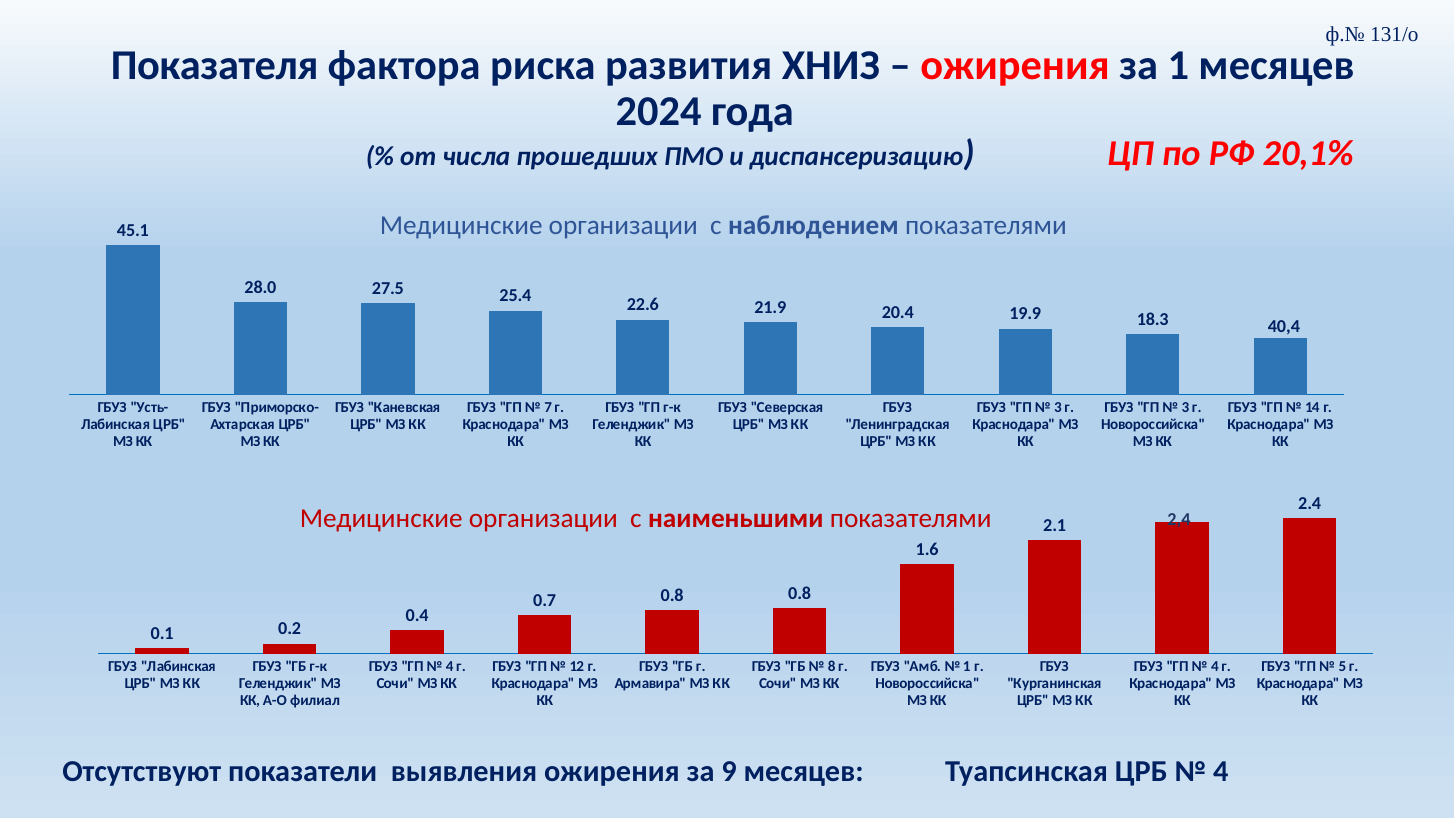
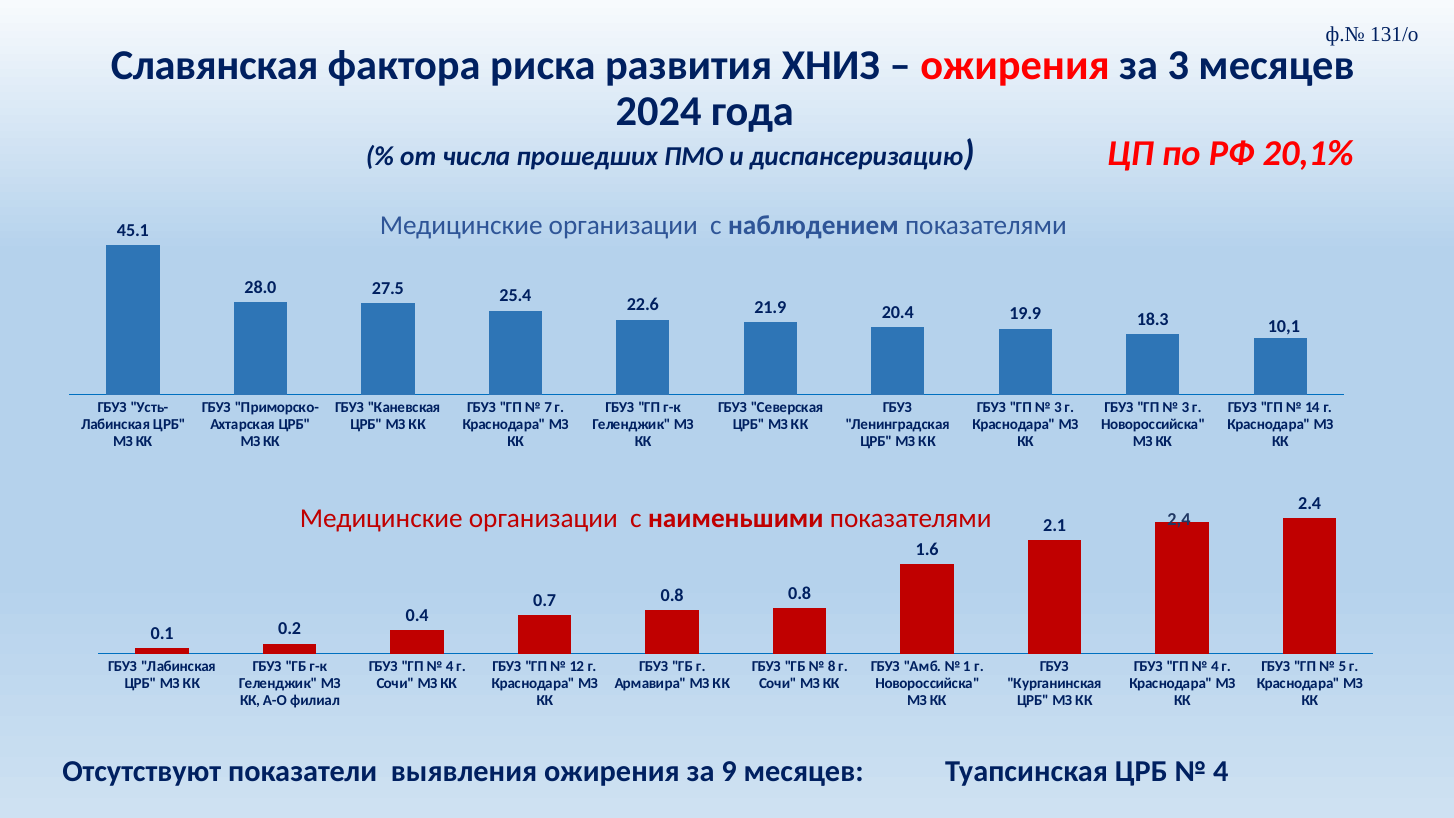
Показателя: Показателя -> Славянская
за 1: 1 -> 3
40,4: 40,4 -> 10,1
